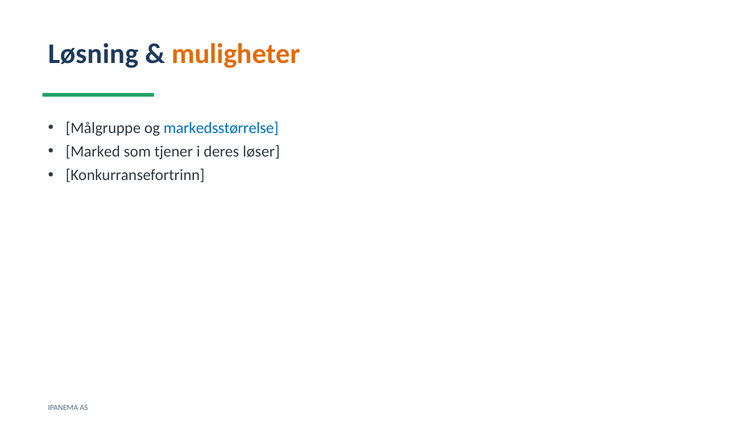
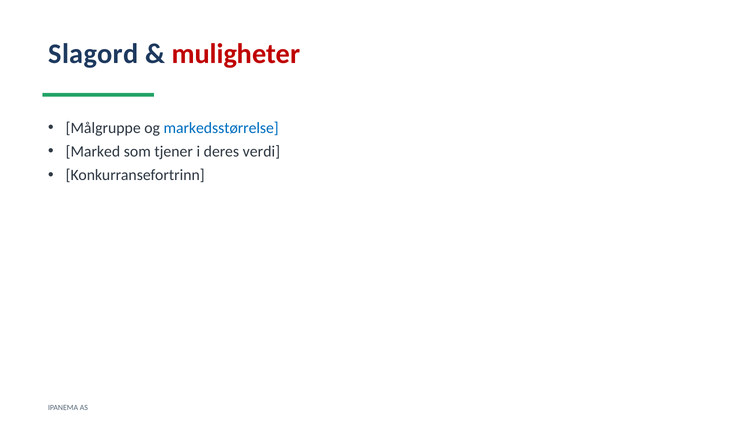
Løsning: Løsning -> Slagord
muligheter colour: orange -> red
løser: løser -> verdi
